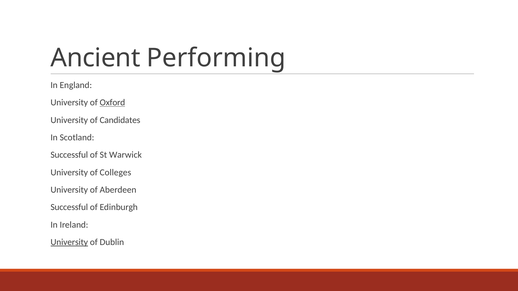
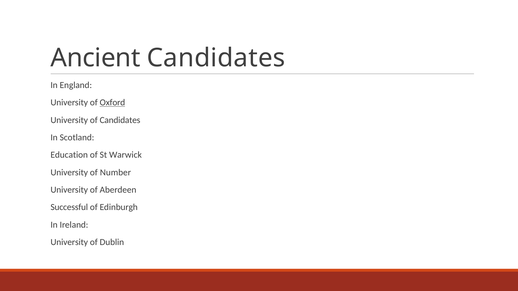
Ancient Performing: Performing -> Candidates
Successful at (69, 155): Successful -> Education
Colleges: Colleges -> Number
University at (69, 242) underline: present -> none
